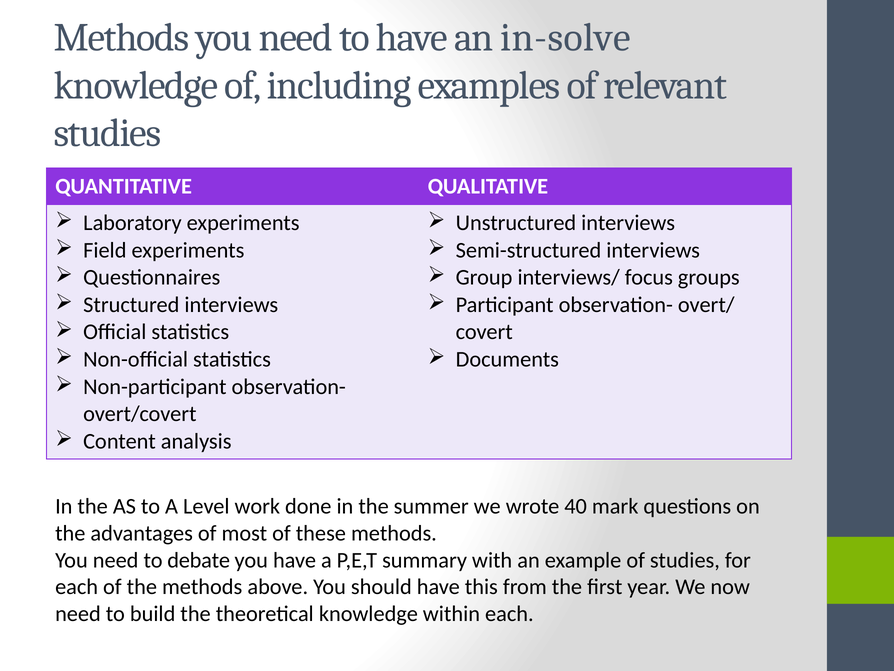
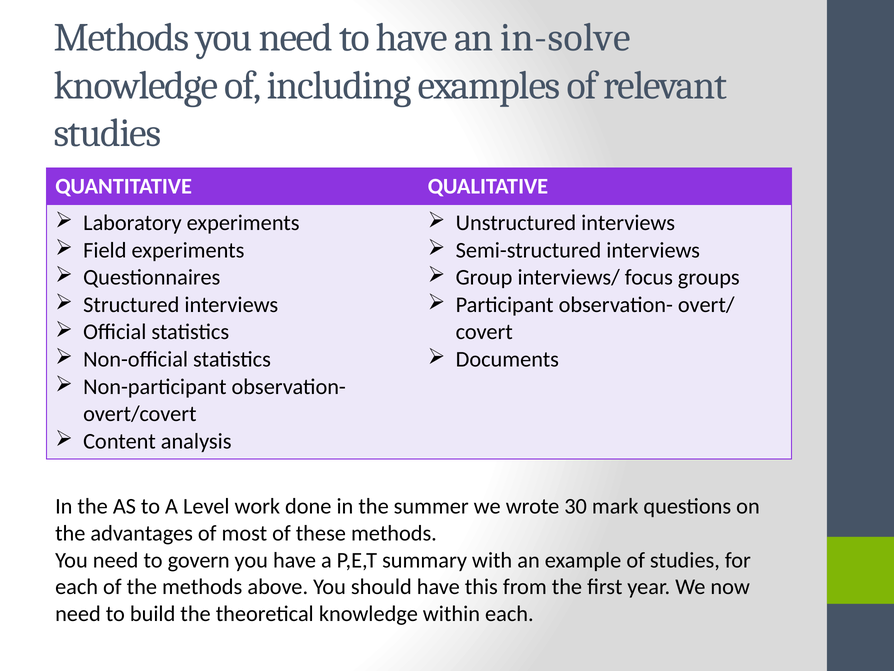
40: 40 -> 30
debate: debate -> govern
